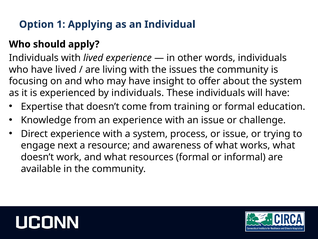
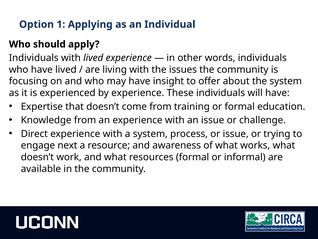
by individuals: individuals -> experience
